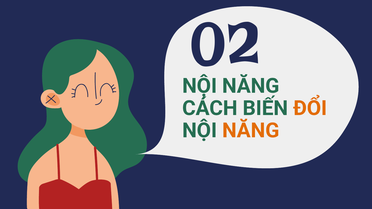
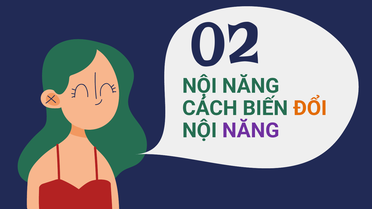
NĂNG at (251, 131) colour: orange -> purple
